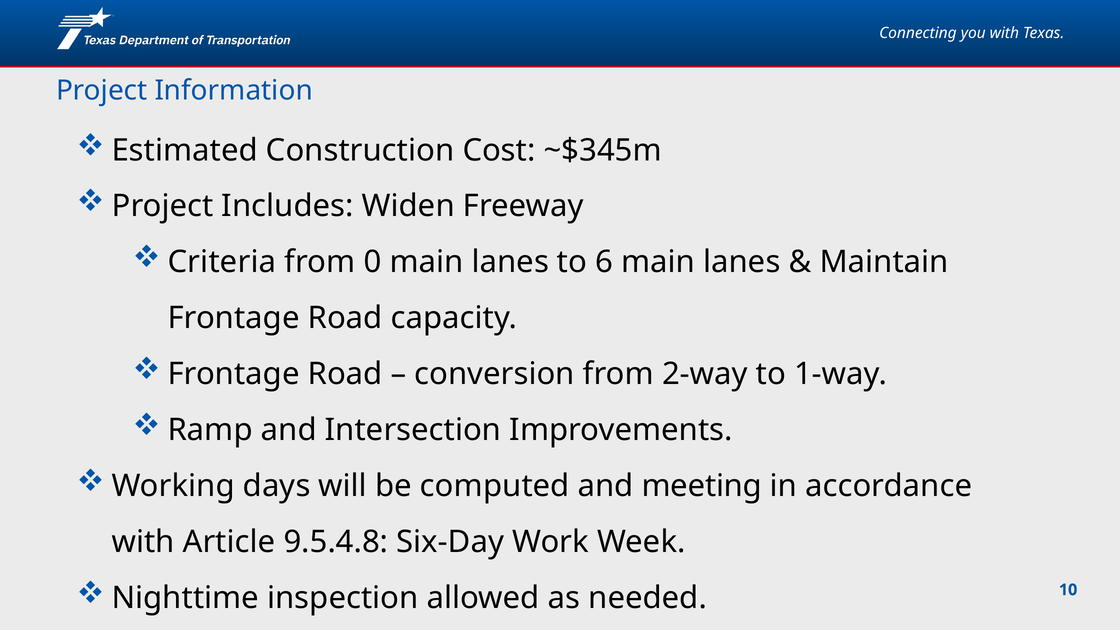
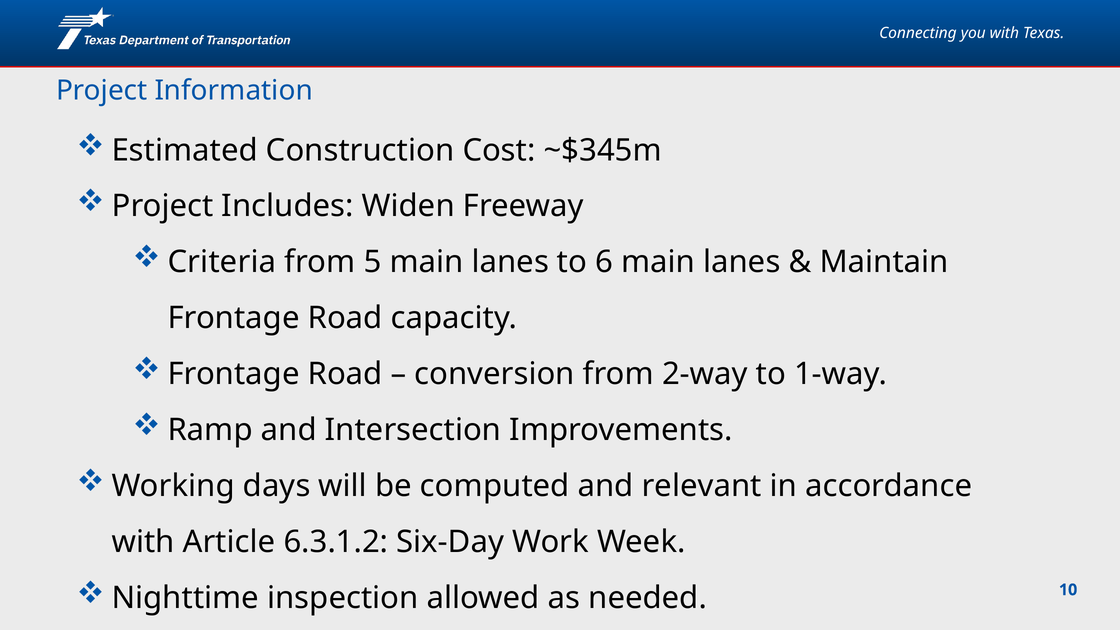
0: 0 -> 5
meeting: meeting -> relevant
9.5.4.8: 9.5.4.8 -> 6.3.1.2
